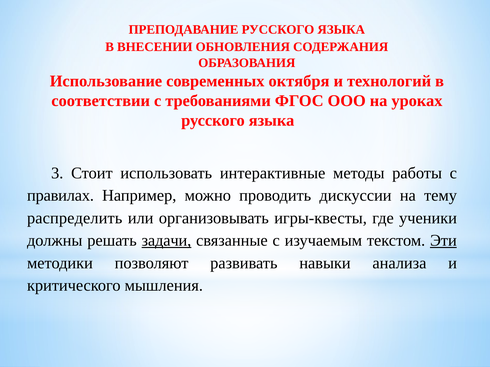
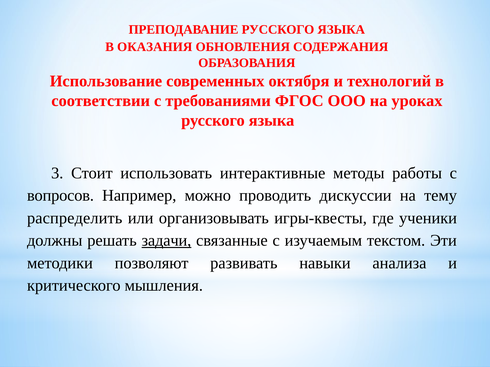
ВНЕСЕНИИ: ВНЕСЕНИИ -> ОКАЗАНИЯ
правилах: правилах -> вопросов
Эти underline: present -> none
